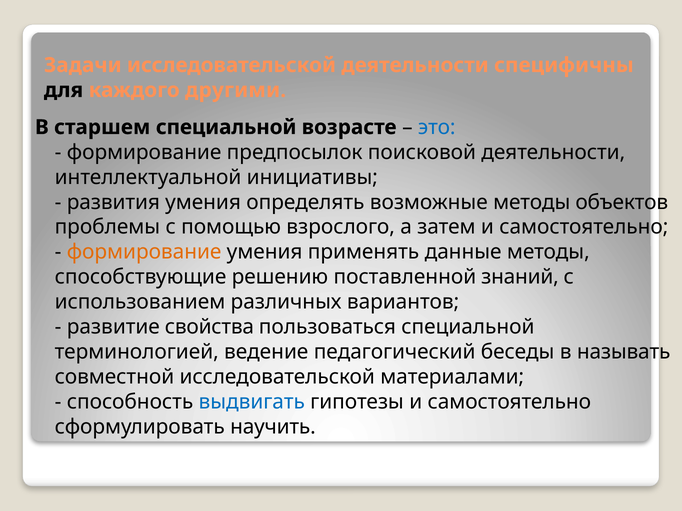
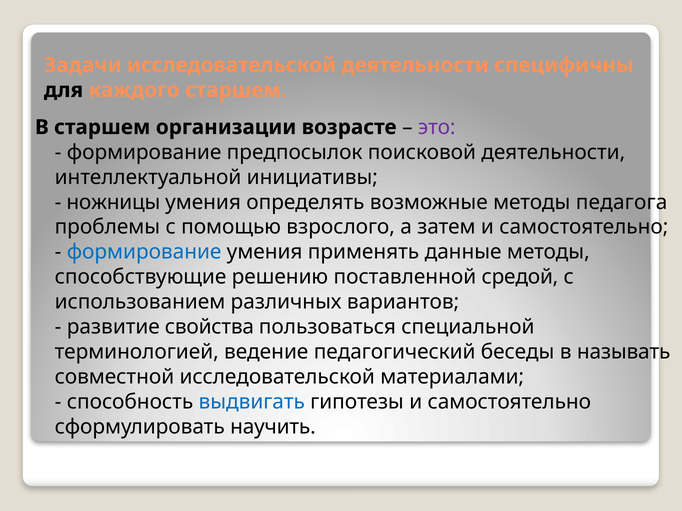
каждого другими: другими -> старшем
старшем специальной: специальной -> организации
это colour: blue -> purple
развития: развития -> ножницы
объектов: объектов -> педагога
формирование at (144, 252) colour: orange -> blue
знаний: знаний -> средой
